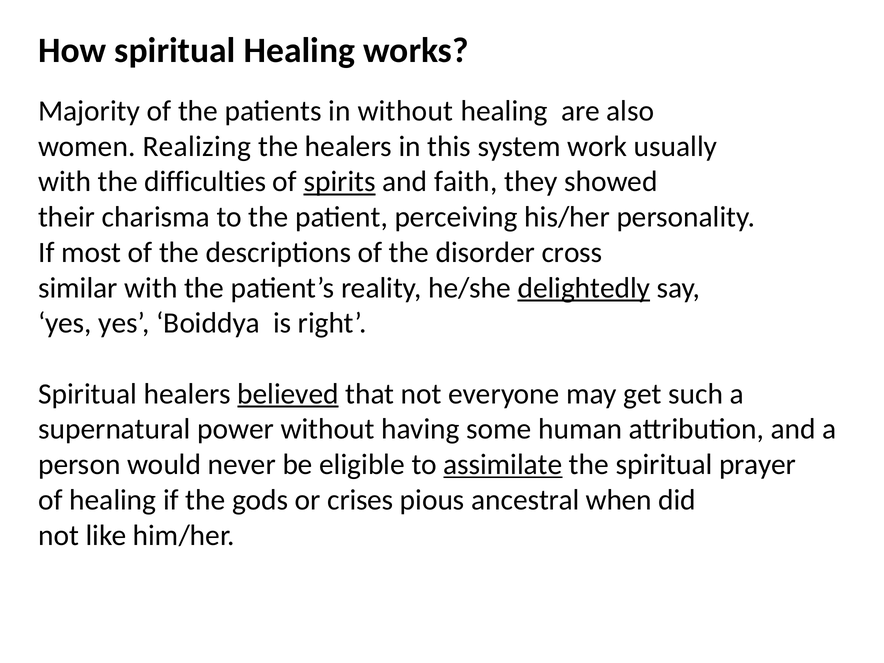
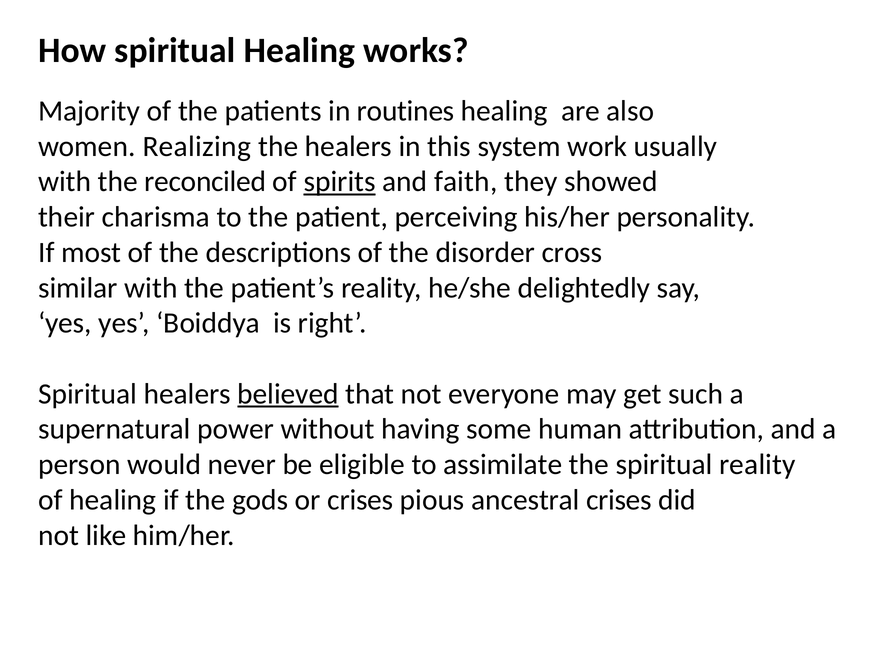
in without: without -> routines
difficulties: difficulties -> reconciled
delightedly underline: present -> none
assimilate underline: present -> none
spiritual prayer: prayer -> reality
ancestral when: when -> crises
